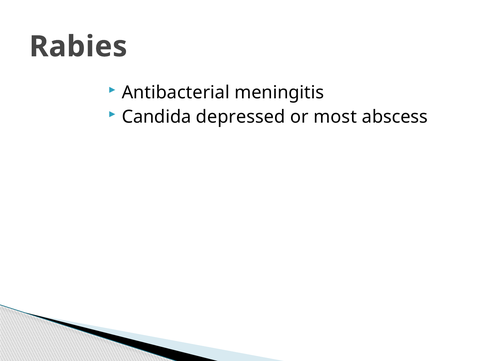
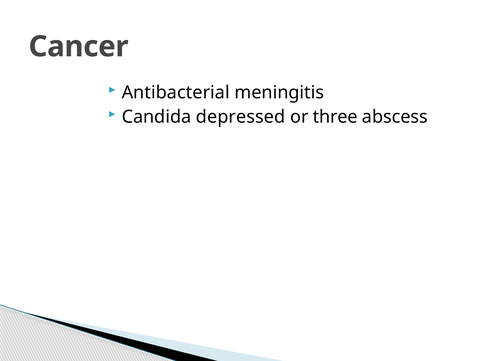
Rabies: Rabies -> Cancer
most: most -> three
